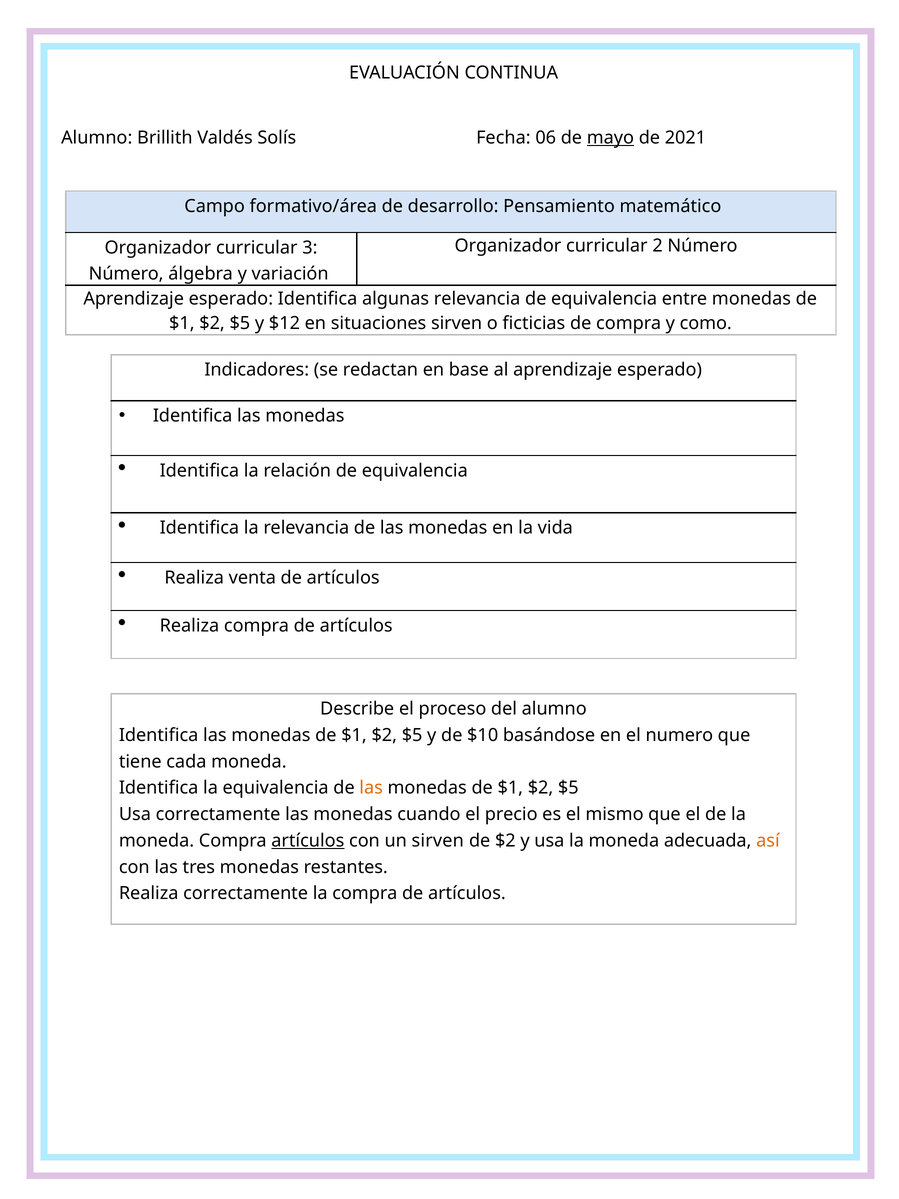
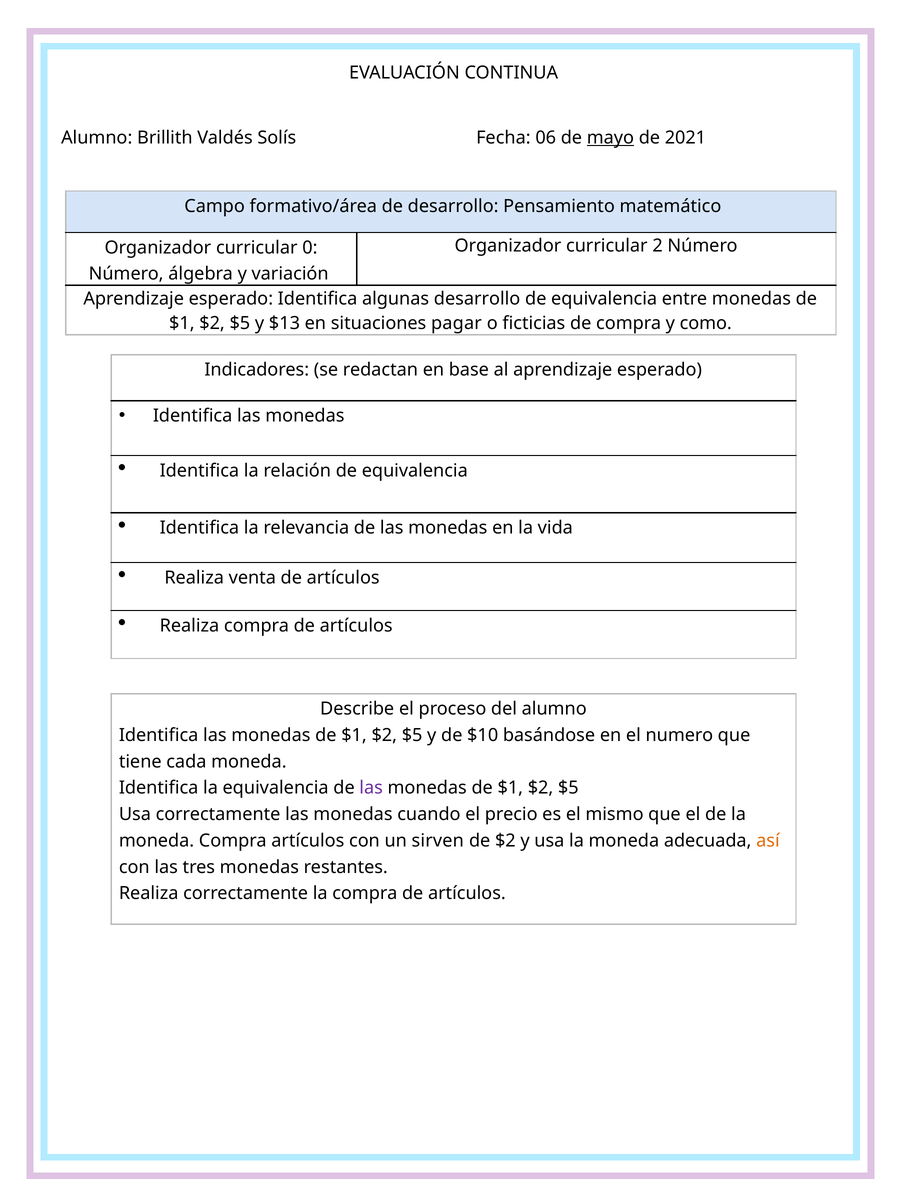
3: 3 -> 0
algunas relevancia: relevancia -> desarrollo
$12: $12 -> $13
situaciones sirven: sirven -> pagar
las at (371, 788) colour: orange -> purple
artículos at (308, 841) underline: present -> none
